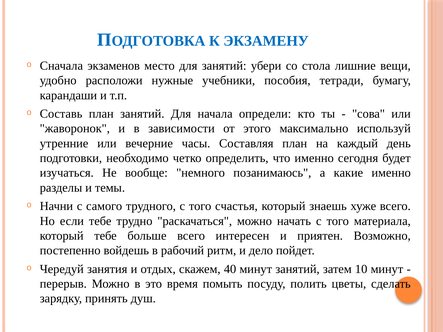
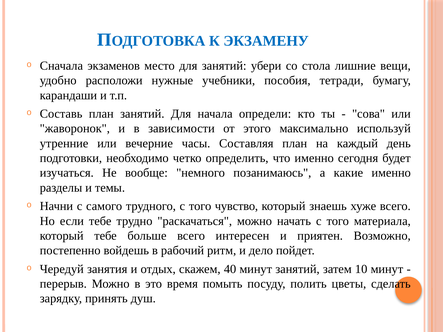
счастья: счастья -> чувство
